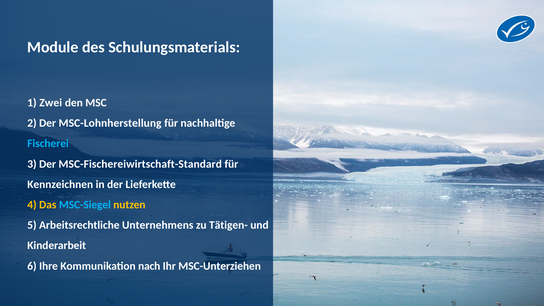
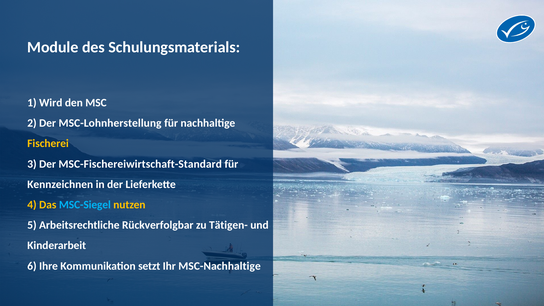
Zwei: Zwei -> Wird
Fischerei colour: light blue -> yellow
Unternehmens: Unternehmens -> Rückverfolgbar
nach: nach -> setzt
MSC-Unterziehen: MSC-Unterziehen -> MSC-Nachhaltige
